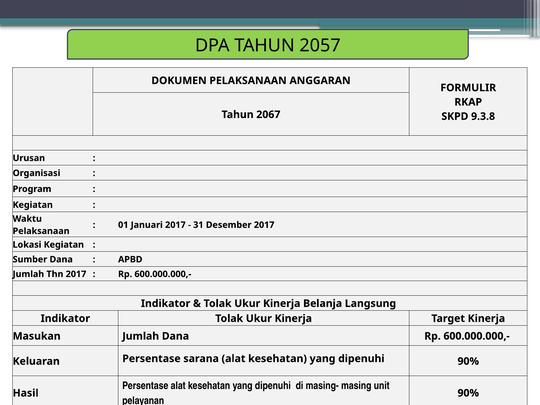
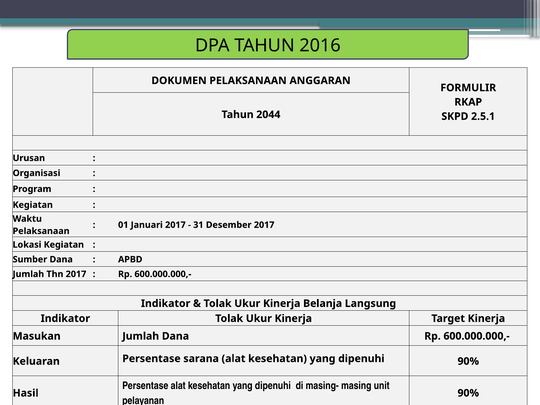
2057: 2057 -> 2016
2067: 2067 -> 2044
9.3.8: 9.3.8 -> 2.5.1
